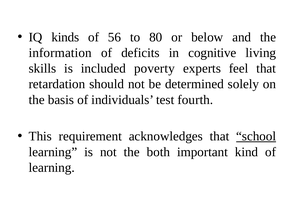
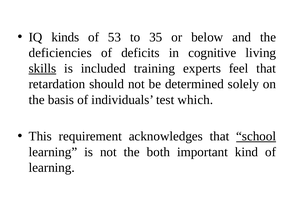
56: 56 -> 53
80: 80 -> 35
information: information -> deficiencies
skills underline: none -> present
poverty: poverty -> training
fourth: fourth -> which
